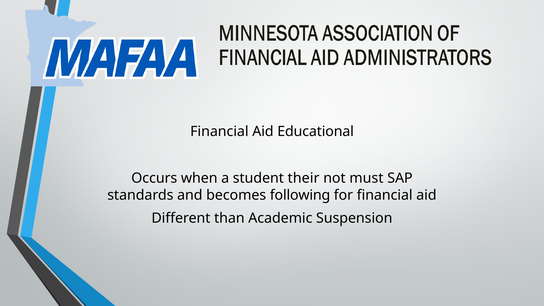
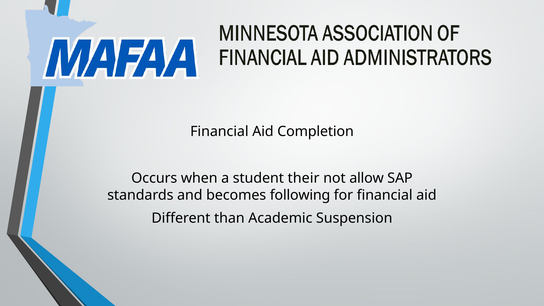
Educational: Educational -> Completion
must: must -> allow
